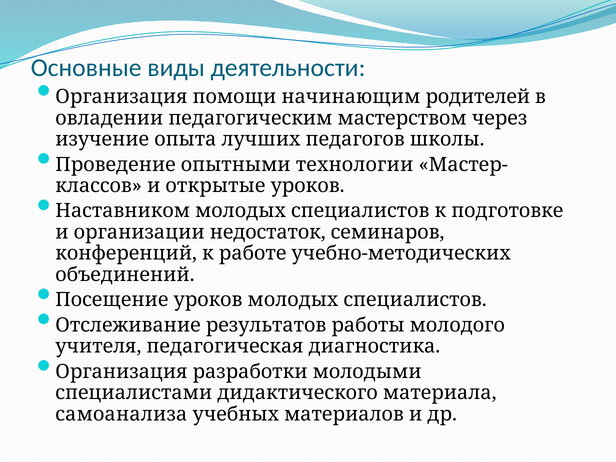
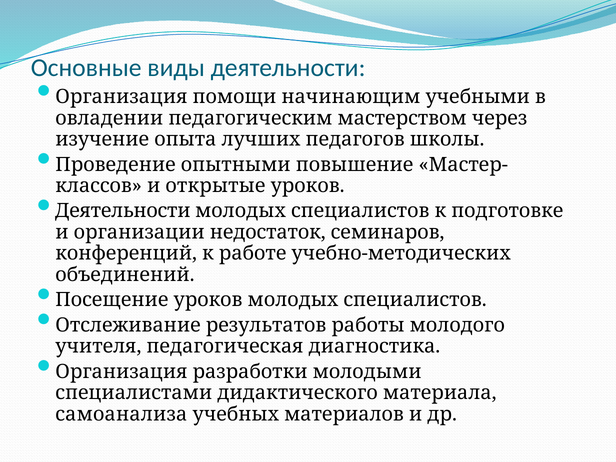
родителей: родителей -> учебными
технологии: технологии -> повышение
Наставником at (123, 211): Наставником -> Деятельности
